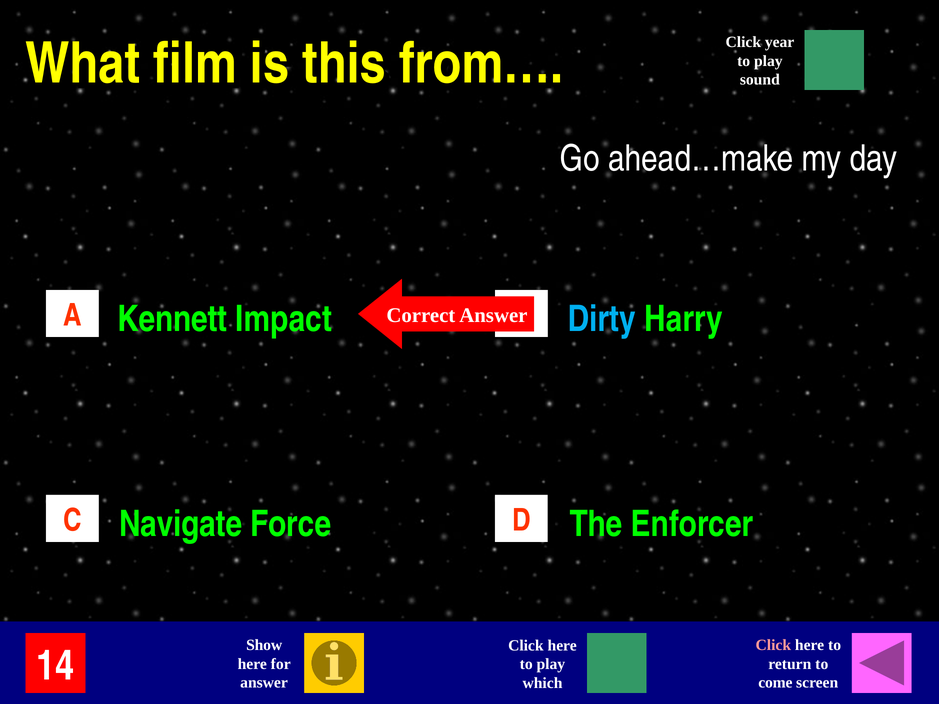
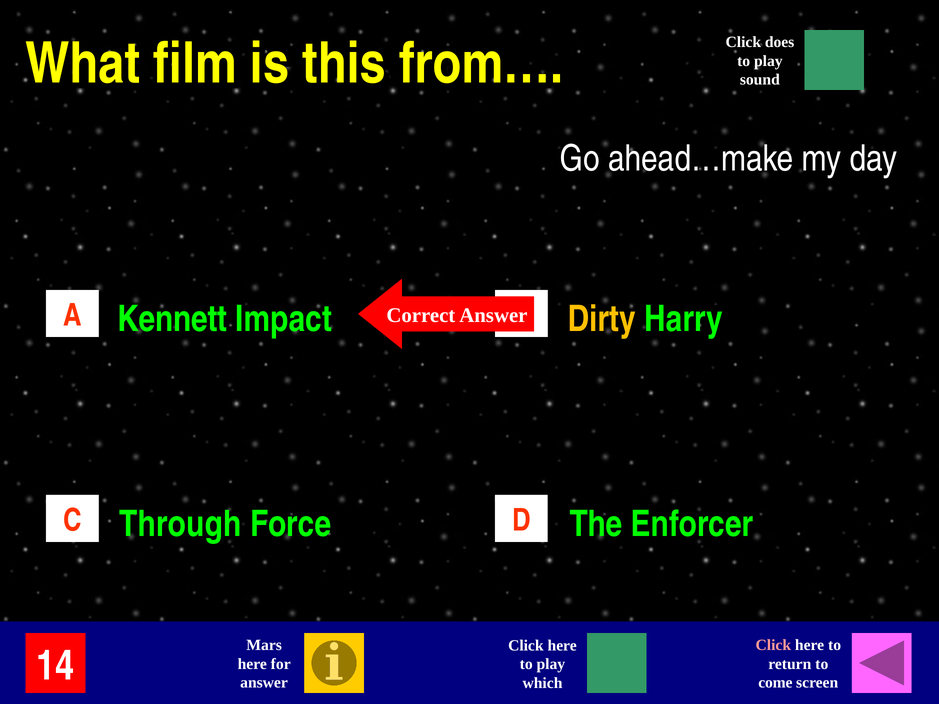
year: year -> does
Dirty colour: light blue -> yellow
Navigate: Navigate -> Through
Show: Show -> Mars
